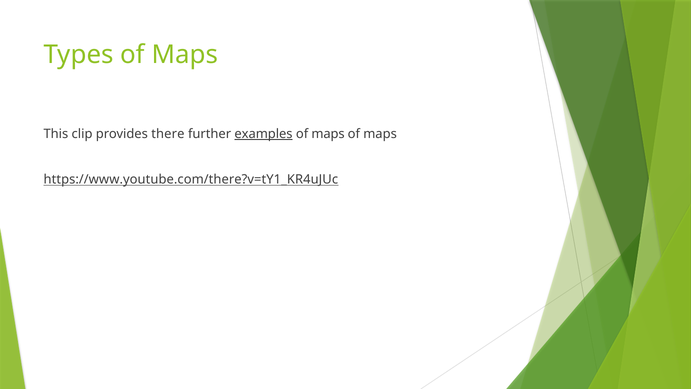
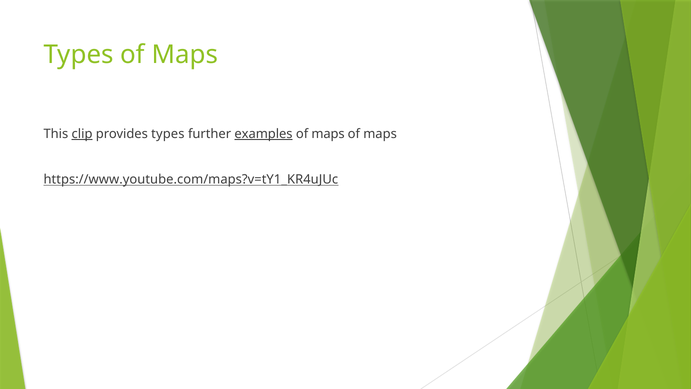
clip underline: none -> present
provides there: there -> types
https://www.youtube.com/there?v=tY1_KR4uJUc: https://www.youtube.com/there?v=tY1_KR4uJUc -> https://www.youtube.com/maps?v=tY1_KR4uJUc
